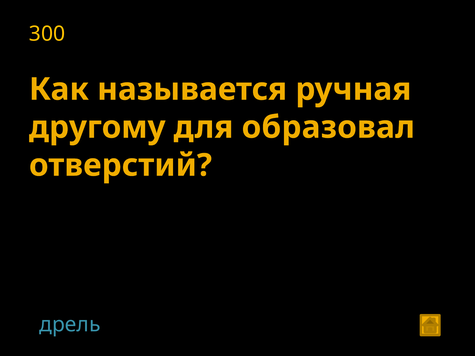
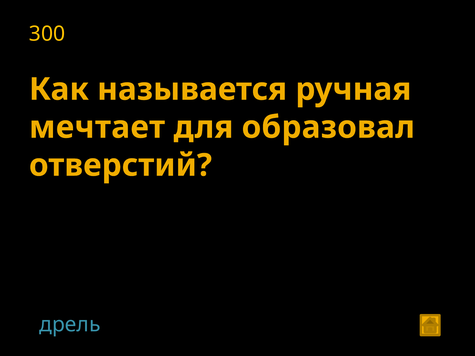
другому: другому -> мечтает
